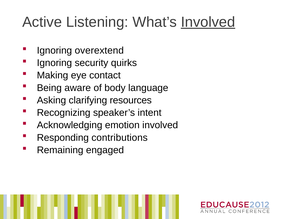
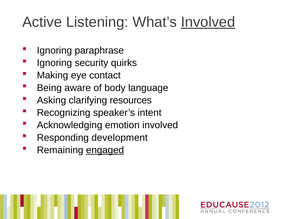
overextend: overextend -> paraphrase
contributions: contributions -> development
engaged underline: none -> present
